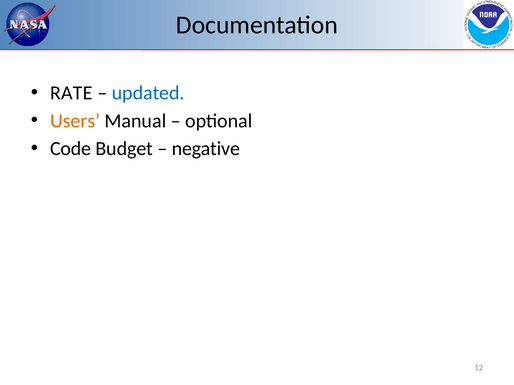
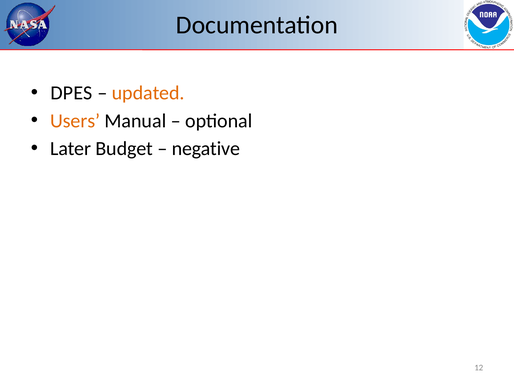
RATE: RATE -> DPES
updated colour: blue -> orange
Code: Code -> Later
